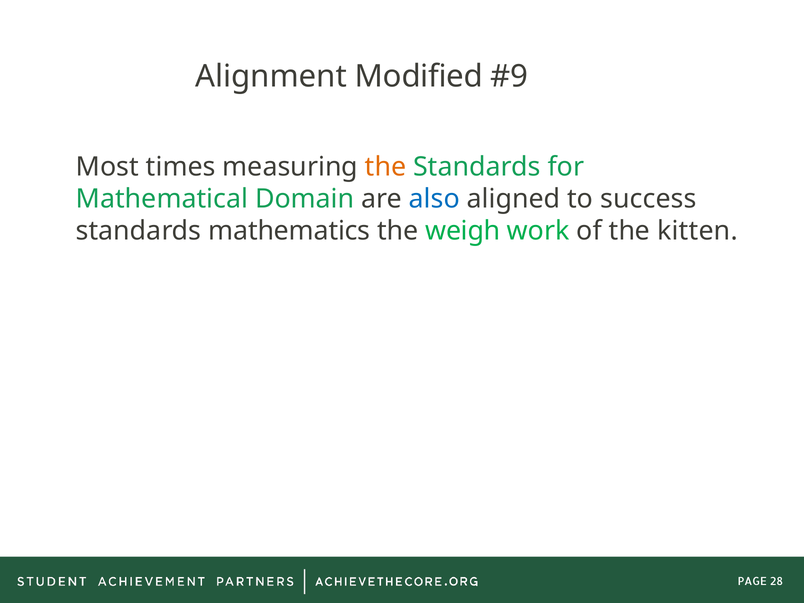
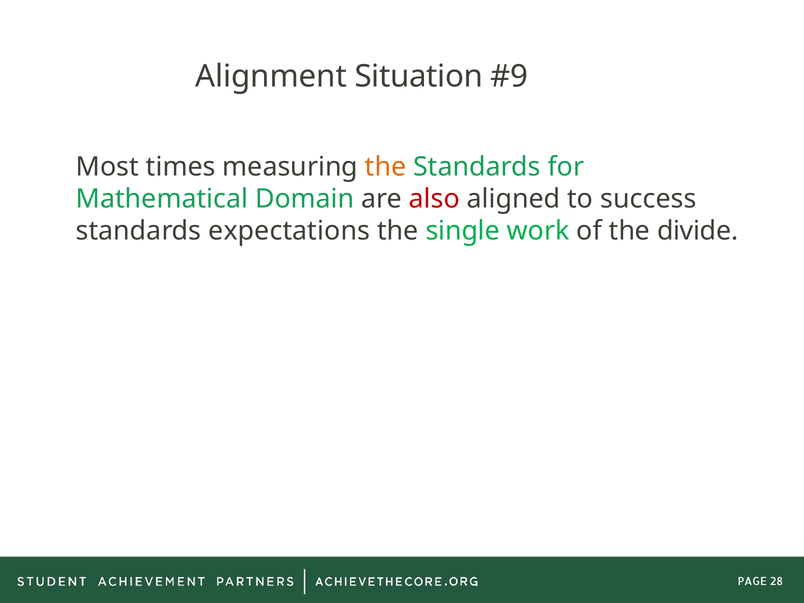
Modified: Modified -> Situation
also colour: blue -> red
mathematics: mathematics -> expectations
weigh: weigh -> single
kitten: kitten -> divide
